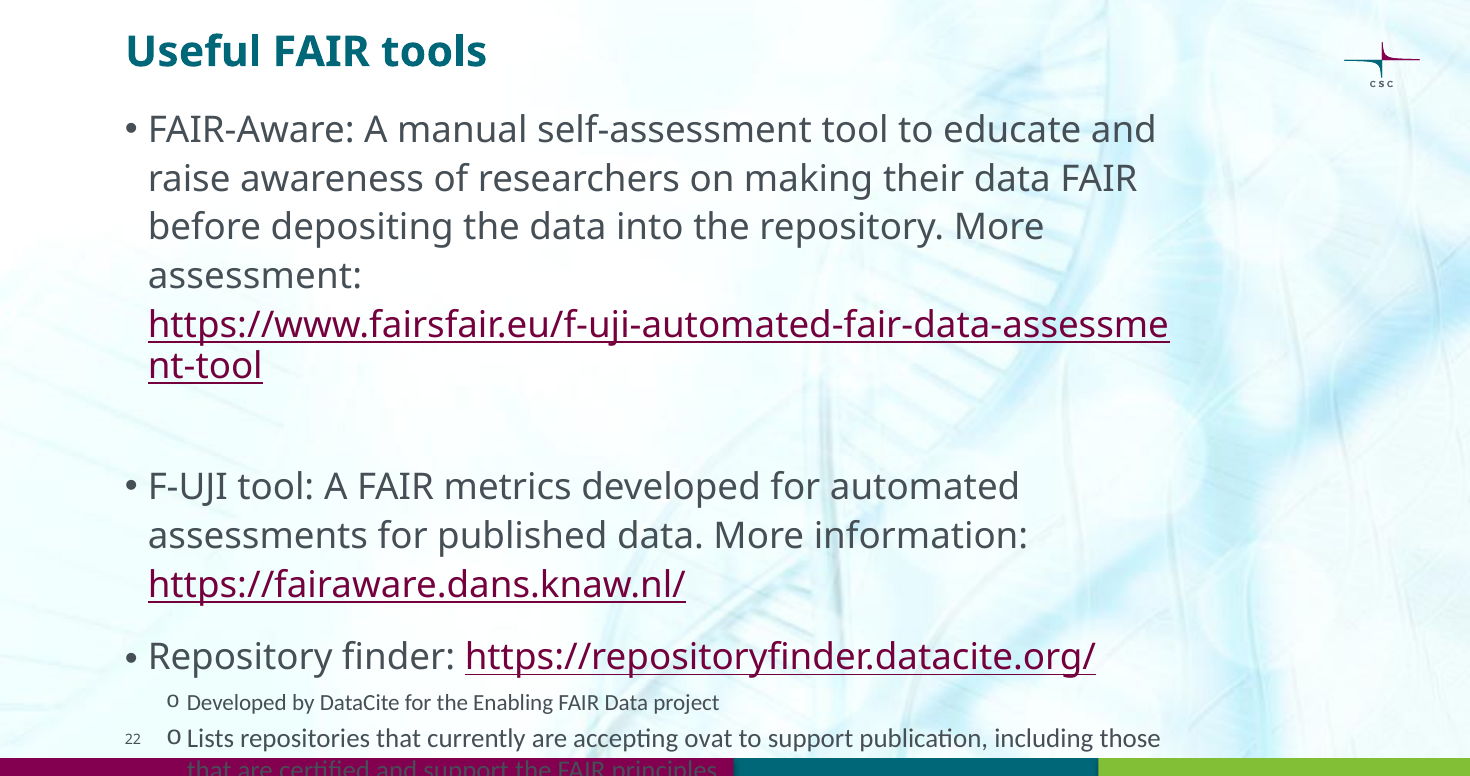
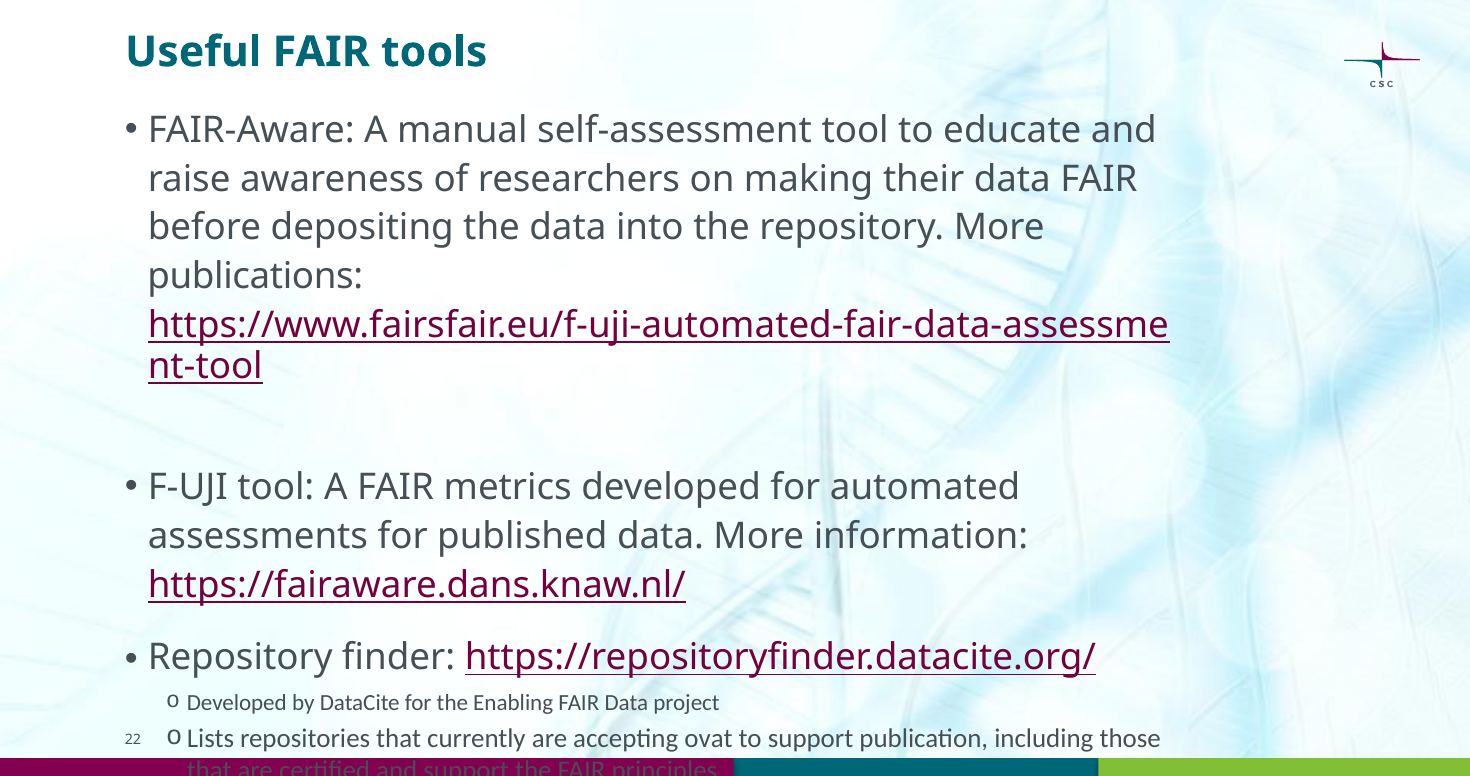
assessment: assessment -> publications
